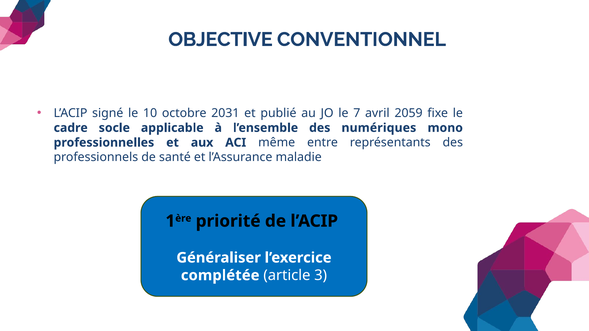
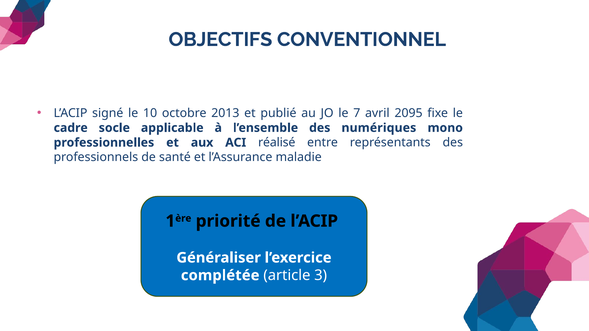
OBJECTIVE: OBJECTIVE -> OBJECTIFS
2031: 2031 -> 2013
2059: 2059 -> 2095
même: même -> réalisé
